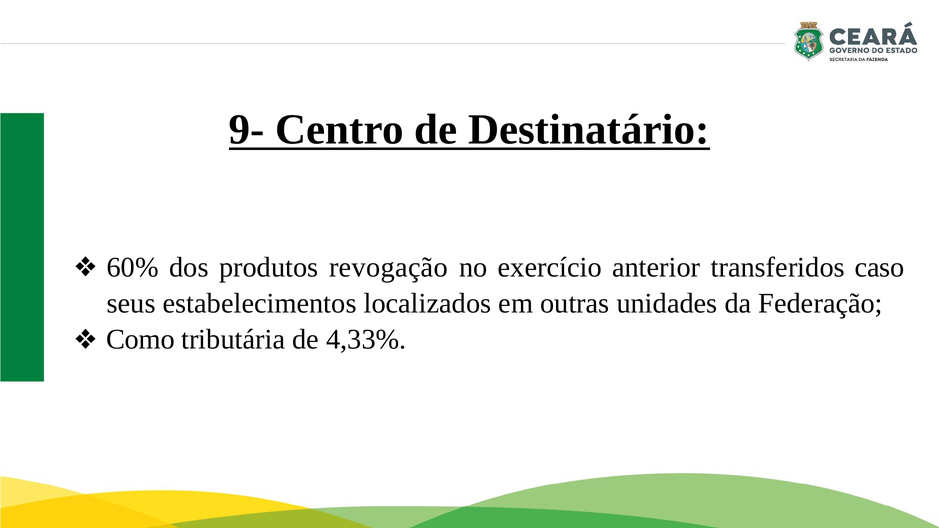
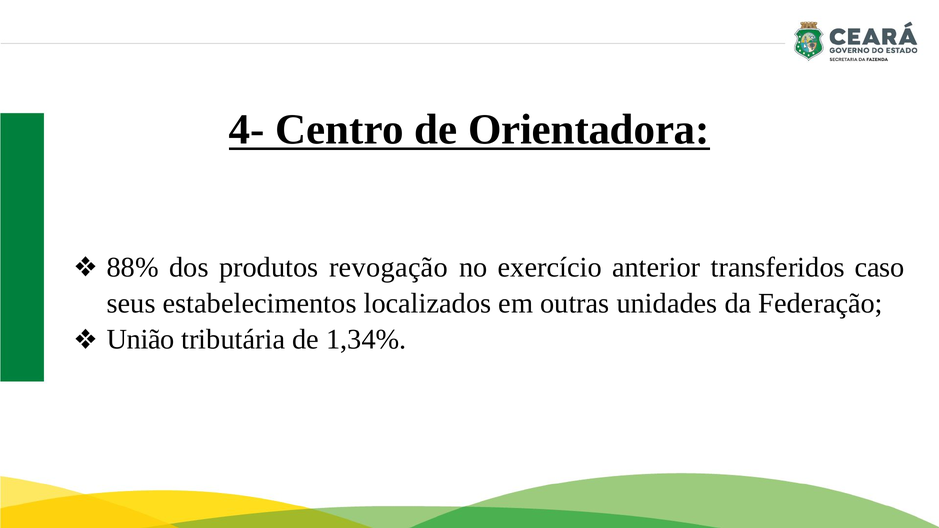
9-: 9- -> 4-
Destinatário: Destinatário -> Orientadora
60%: 60% -> 88%
Como: Como -> União
4,33%: 4,33% -> 1,34%
